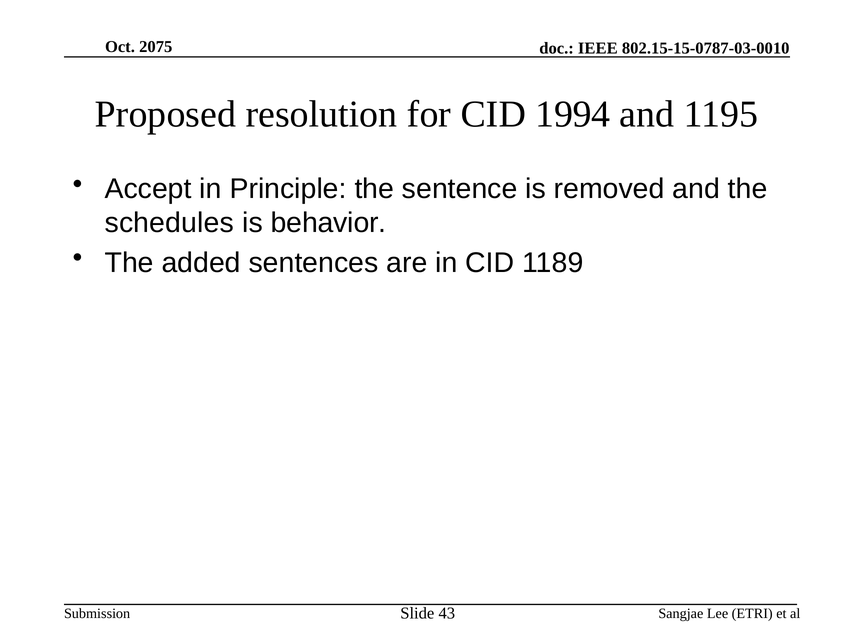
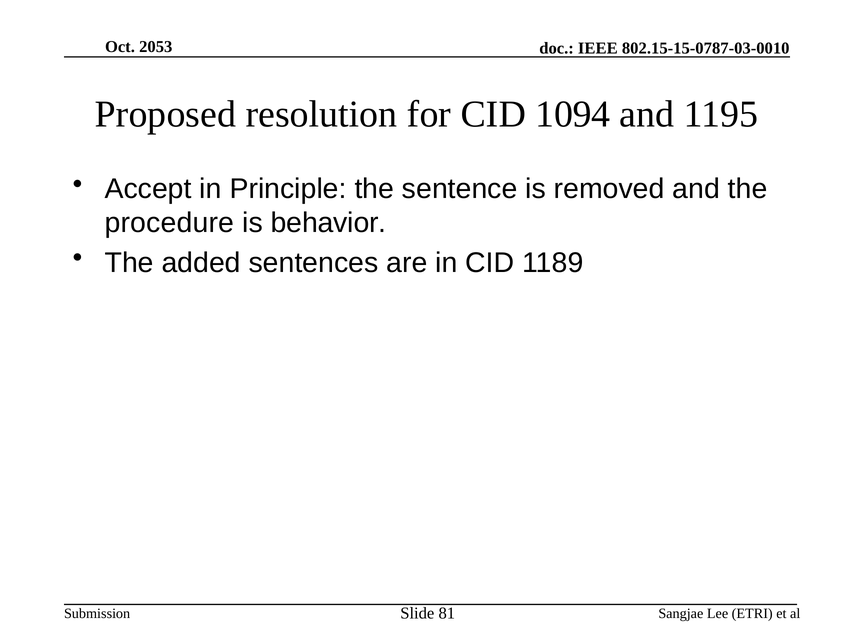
2075: 2075 -> 2053
1994: 1994 -> 1094
schedules: schedules -> procedure
43: 43 -> 81
